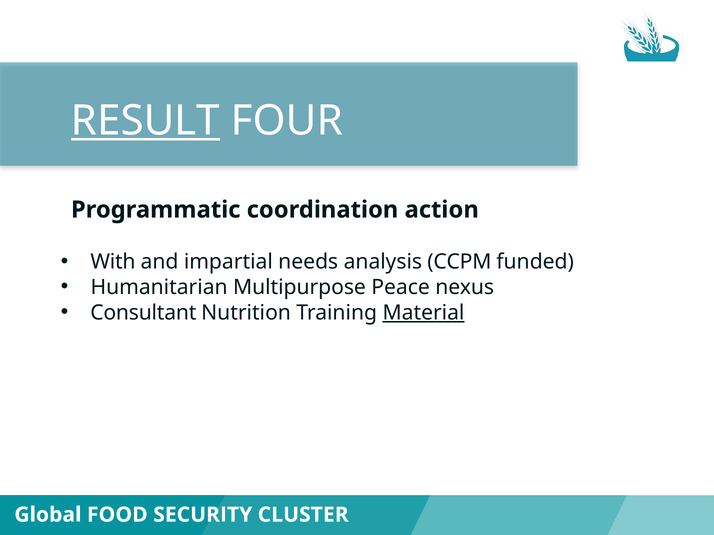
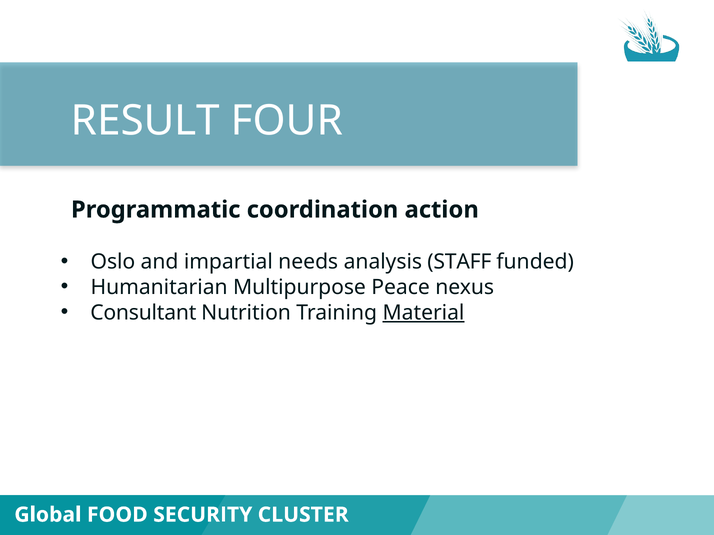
RESULT underline: present -> none
With: With -> Oslo
CCPM: CCPM -> STAFF
